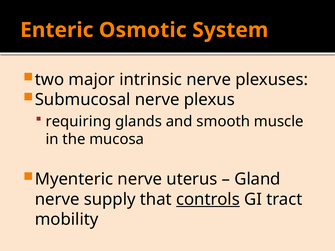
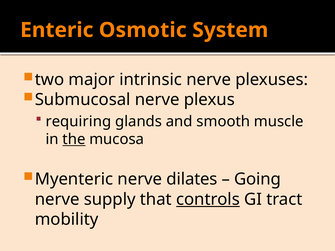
the underline: none -> present
uterus: uterus -> dilates
Gland: Gland -> Going
